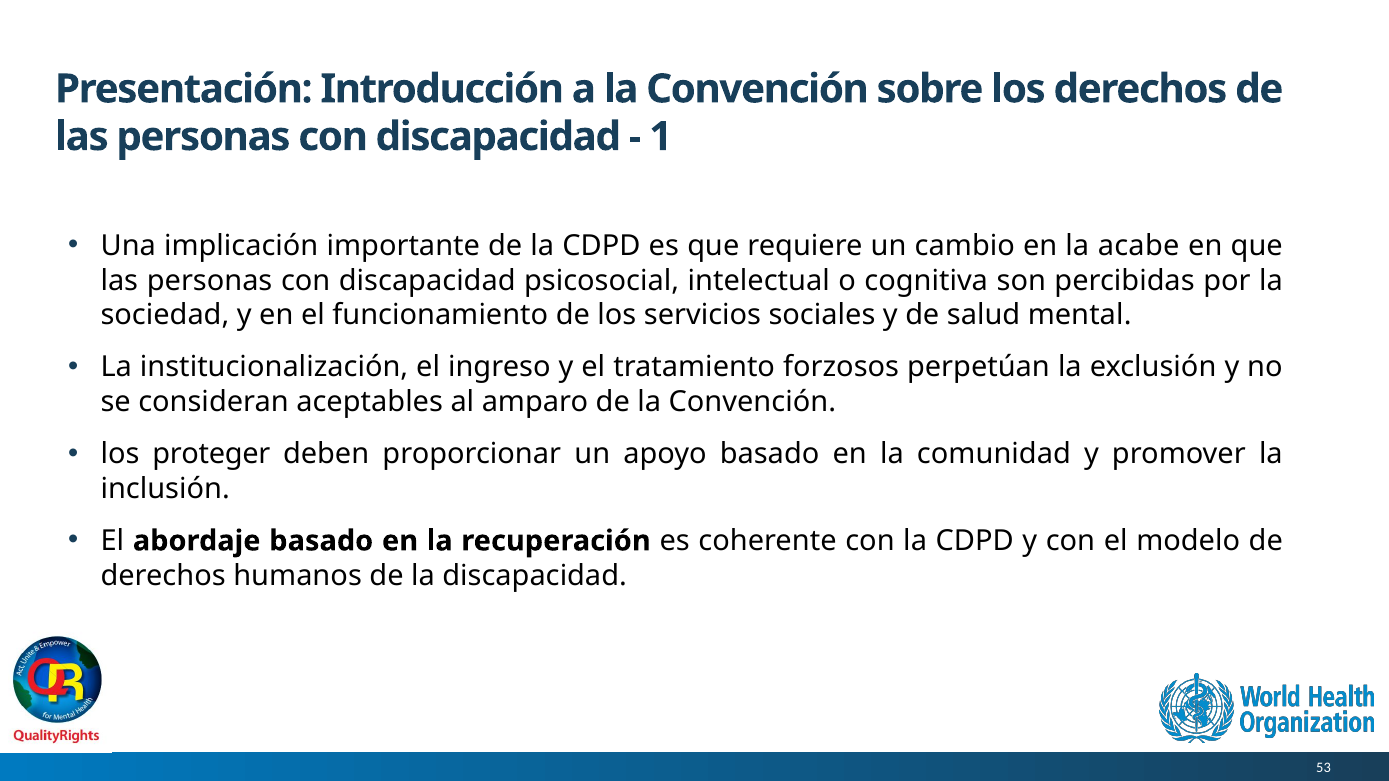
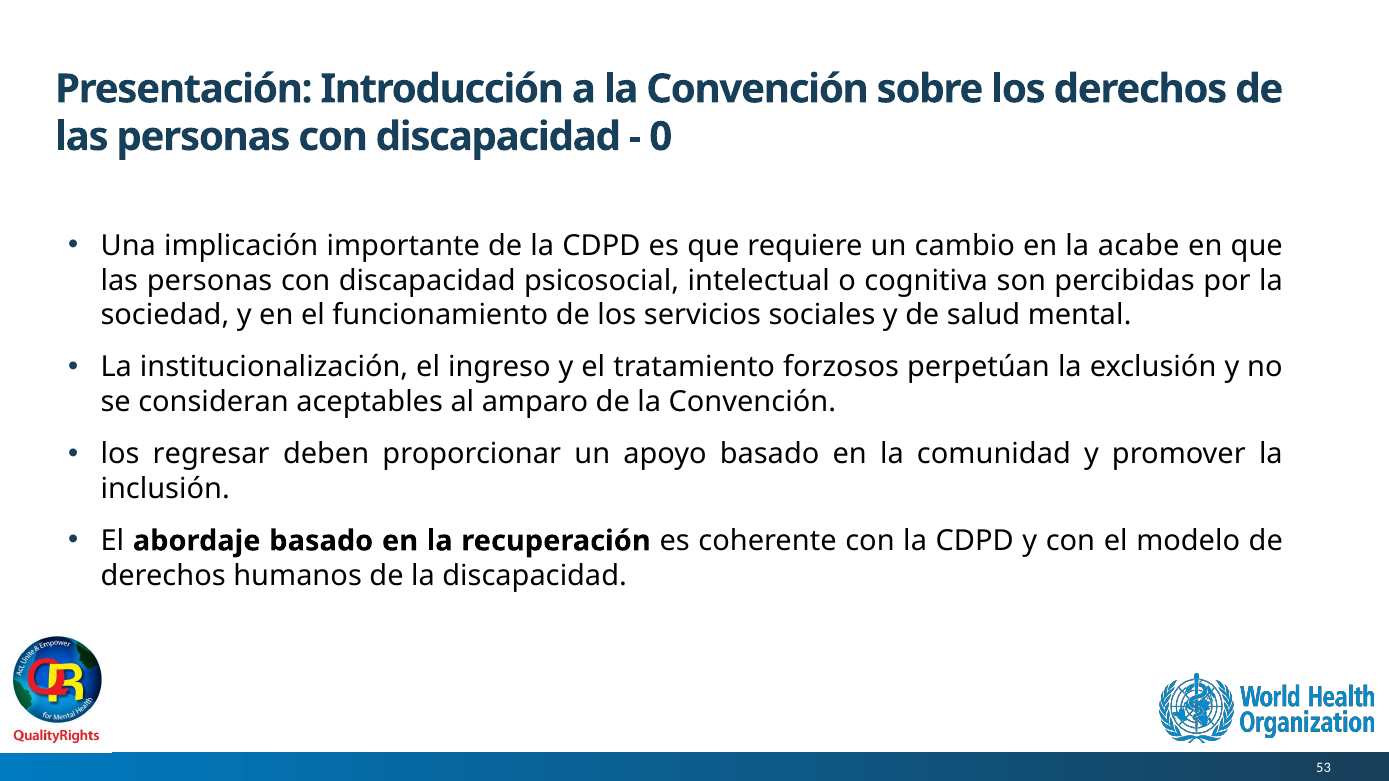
1: 1 -> 0
proteger: proteger -> regresar
